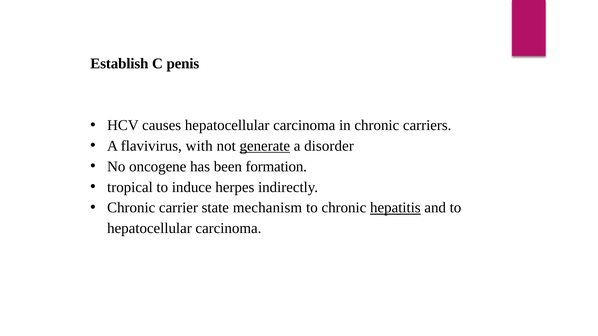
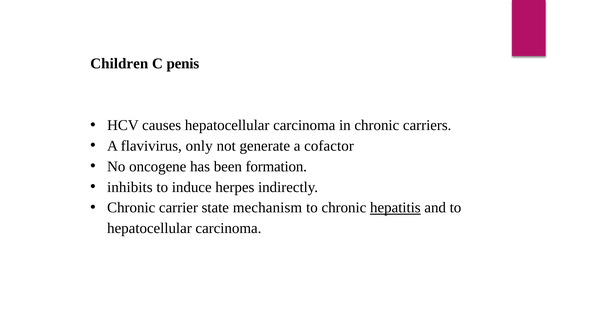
Establish: Establish -> Children
with: with -> only
generate underline: present -> none
disorder: disorder -> cofactor
tropical: tropical -> inhibits
